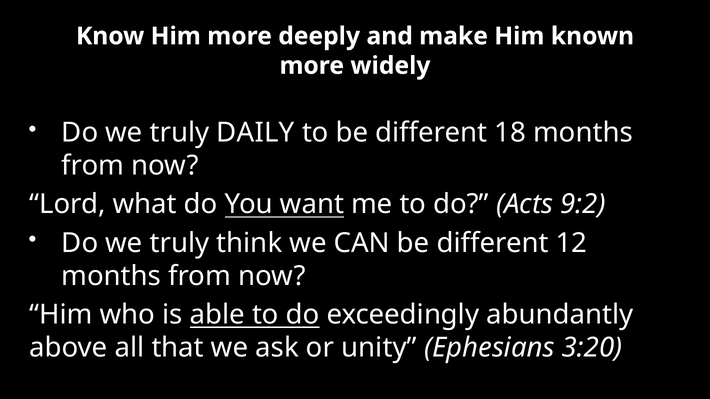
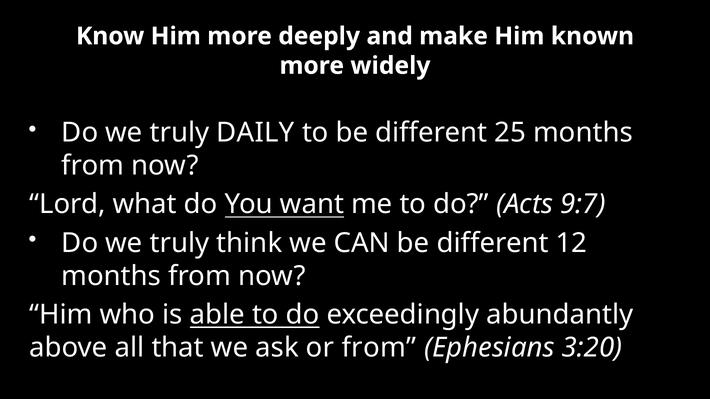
18: 18 -> 25
9:2: 9:2 -> 9:7
or unity: unity -> from
